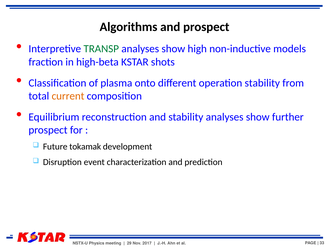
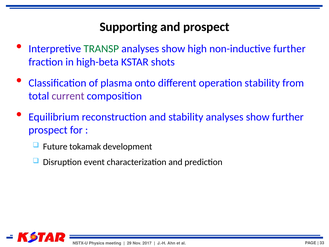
Algorithms: Algorithms -> Supporting
non-inductive models: models -> further
current colour: orange -> purple
